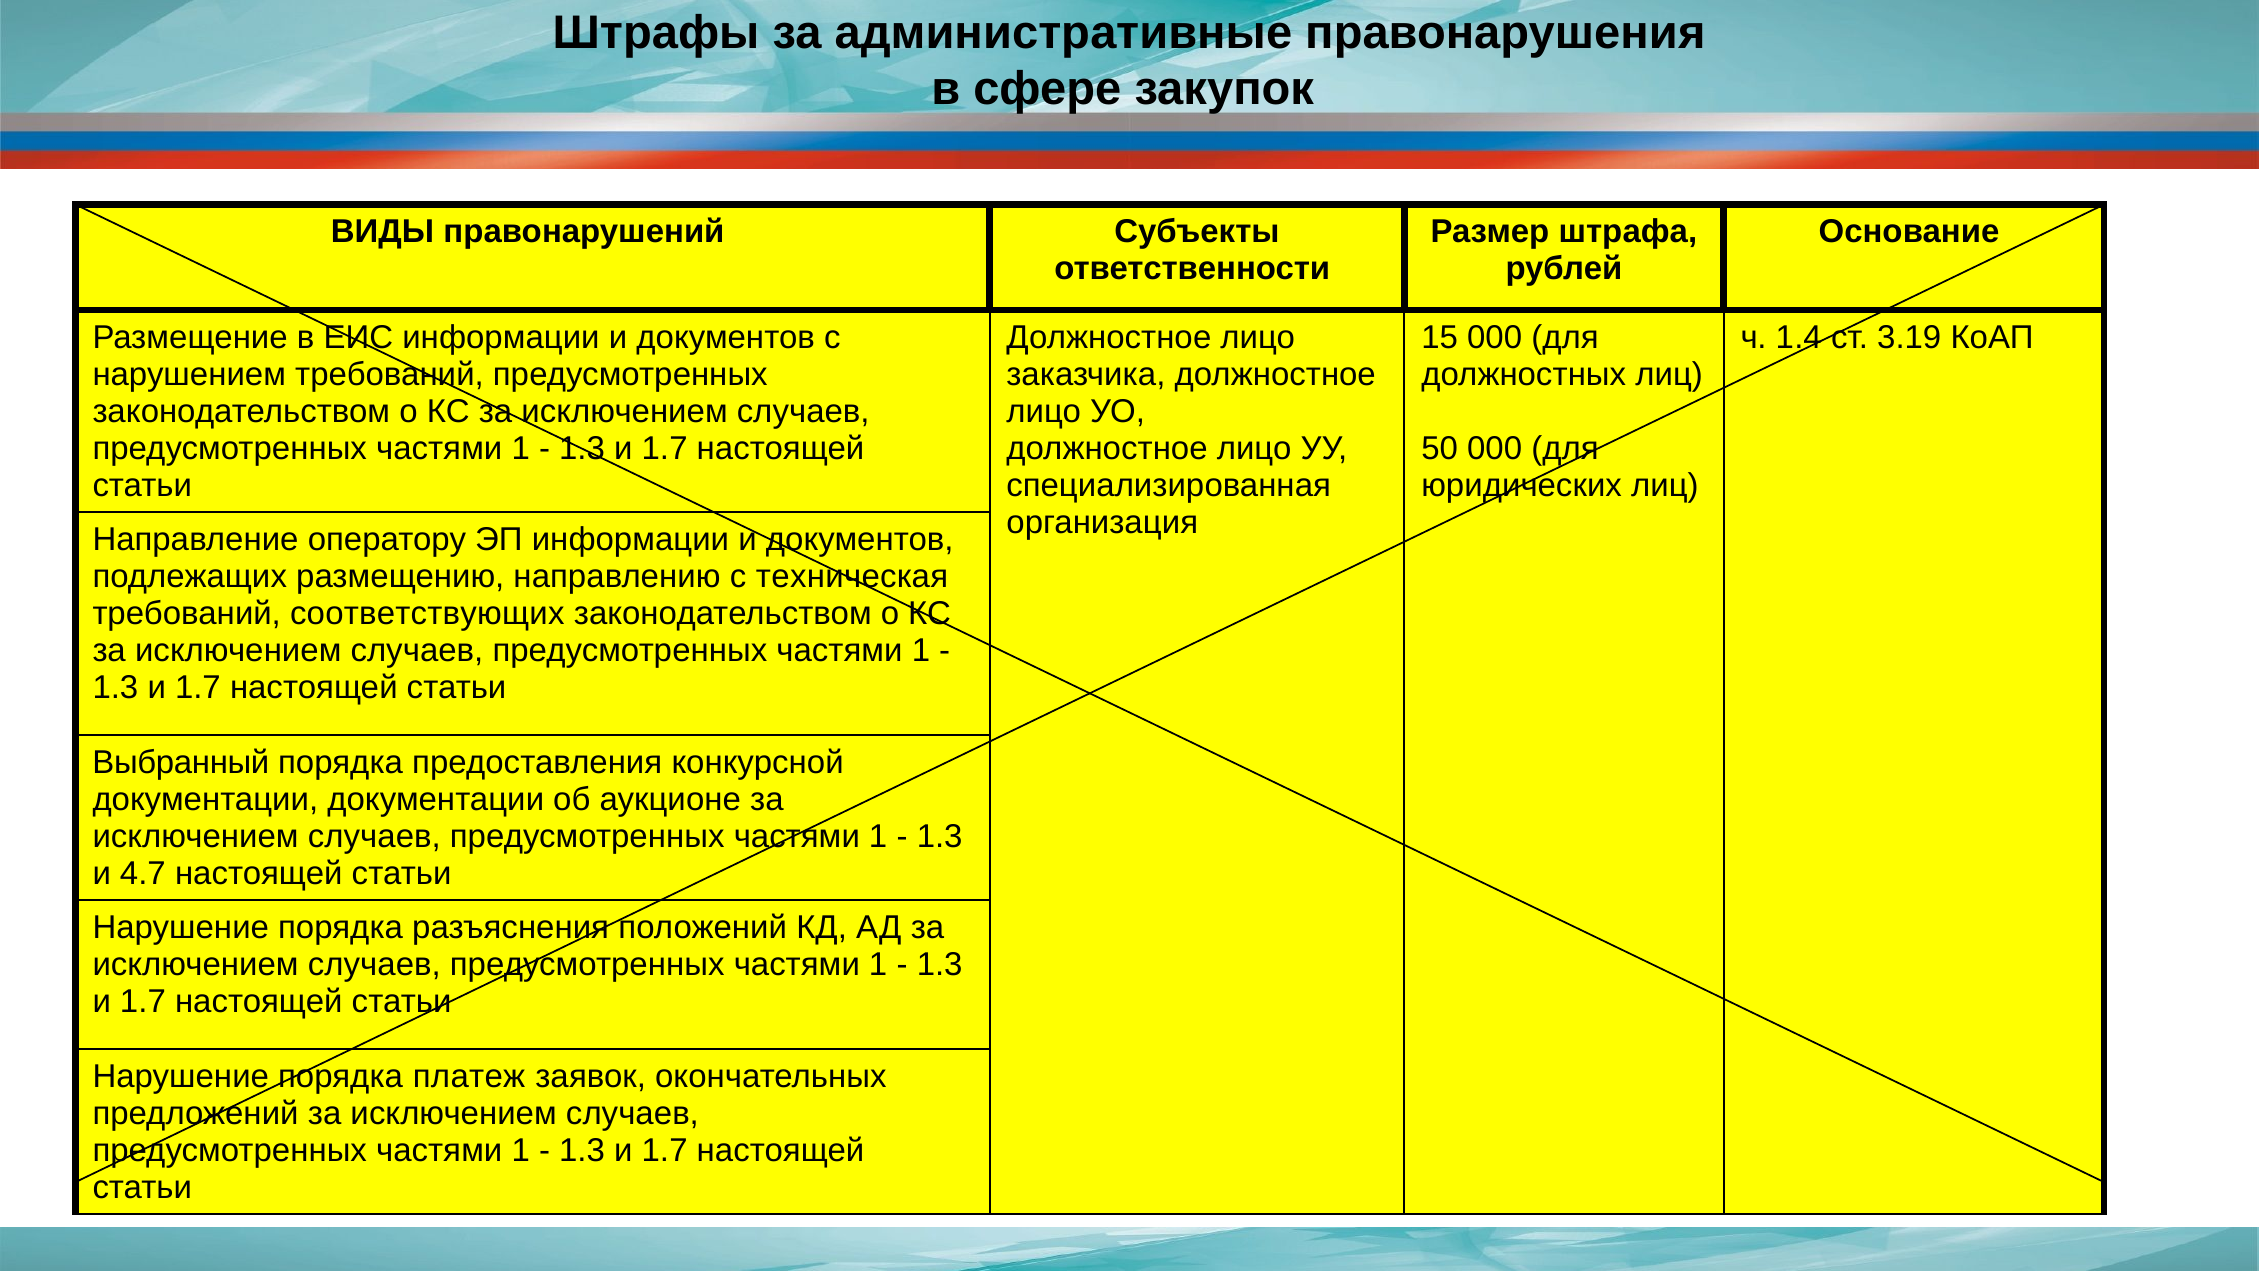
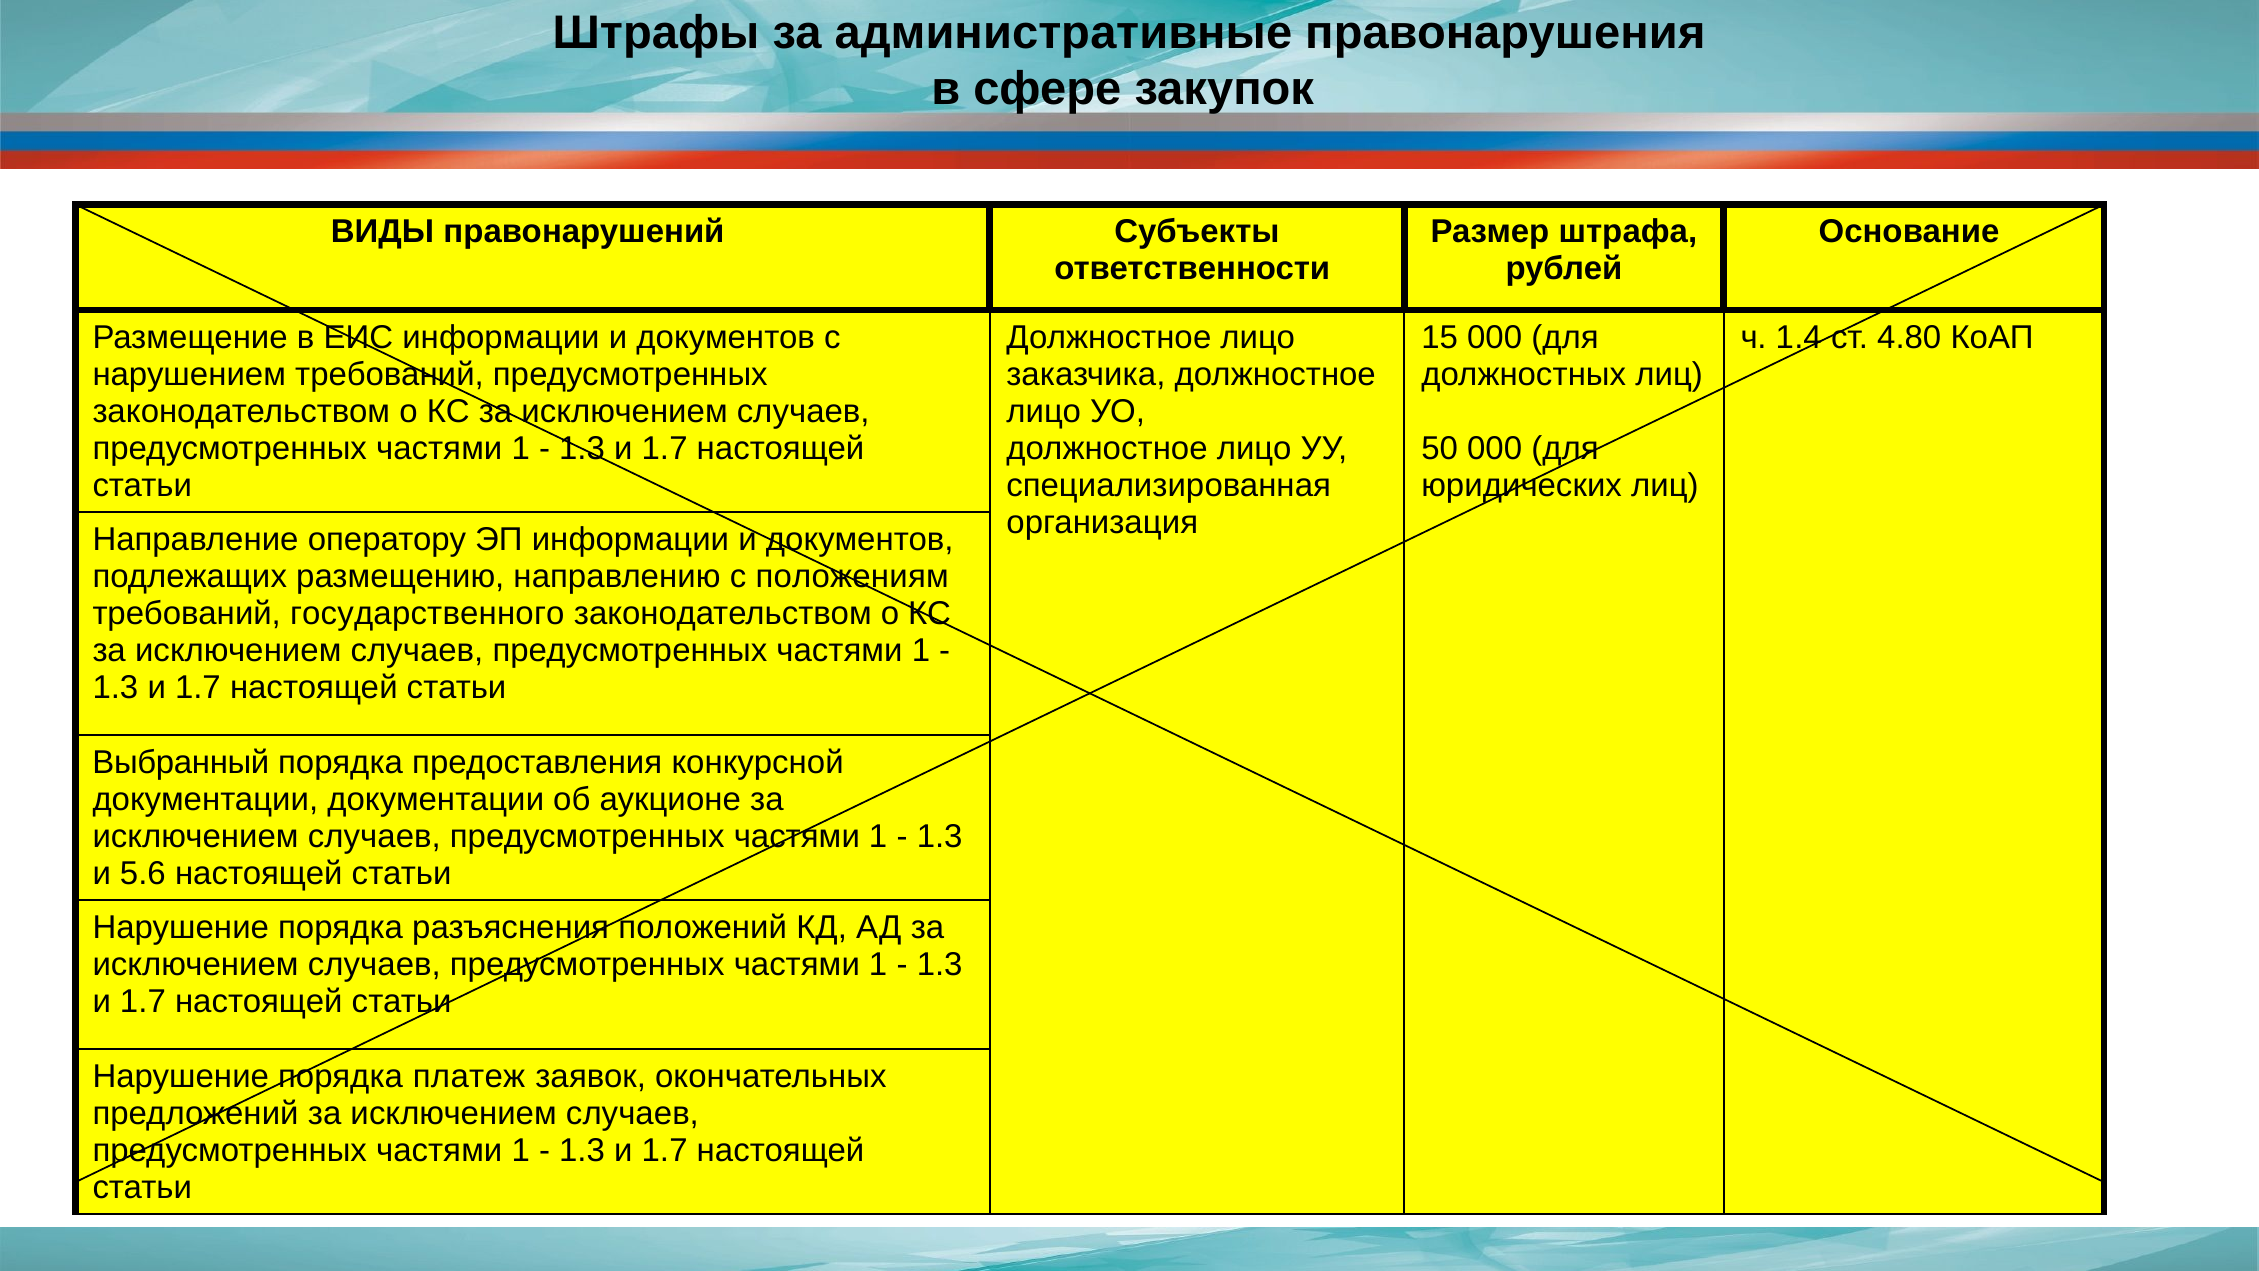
3.19: 3.19 -> 4.80
техническая: техническая -> положениям
соответствующих: соответствующих -> государственного
4.7: 4.7 -> 5.6
